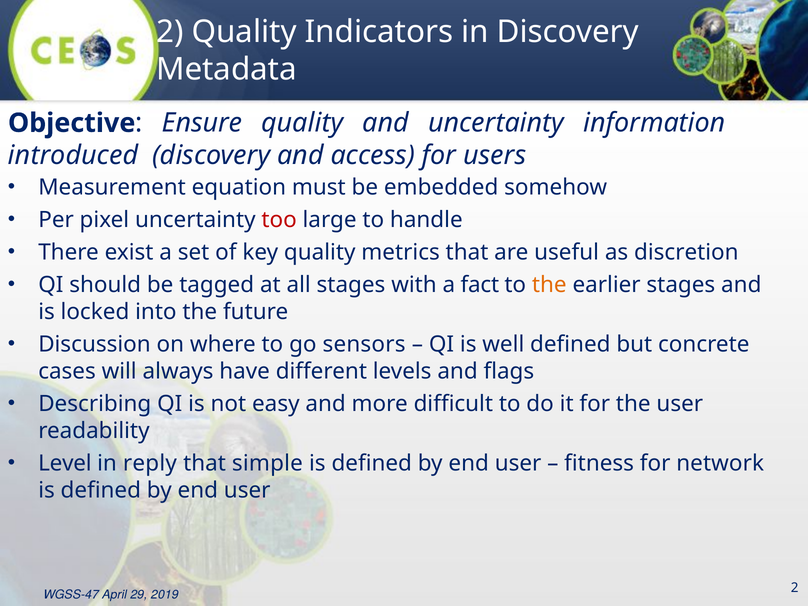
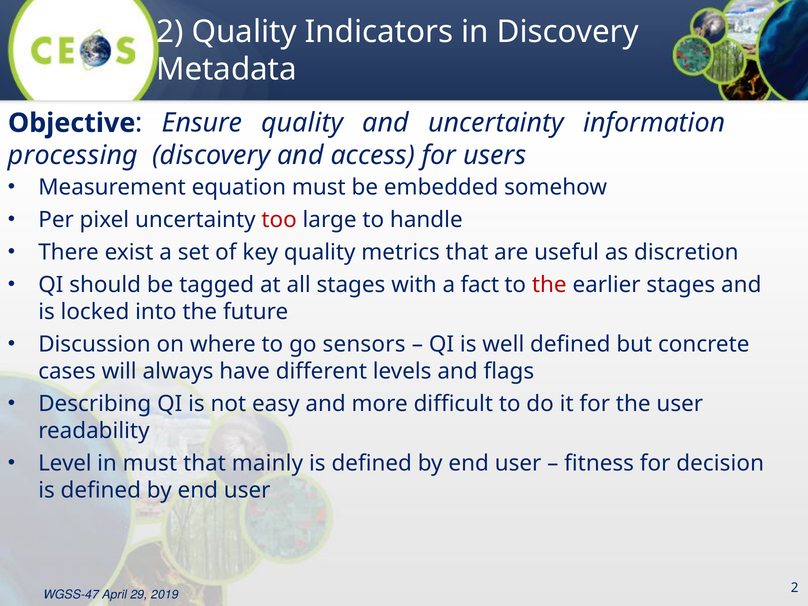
introduced: introduced -> processing
the at (549, 285) colour: orange -> red
in reply: reply -> must
simple: simple -> mainly
network: network -> decision
